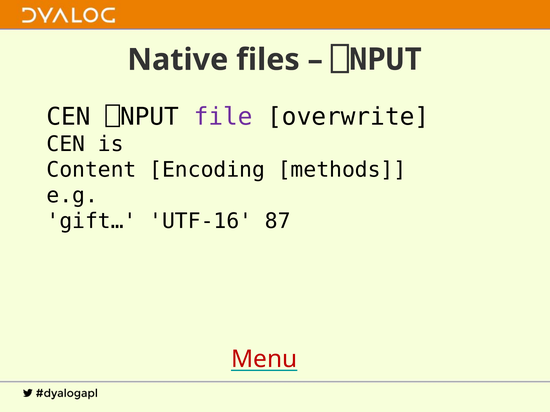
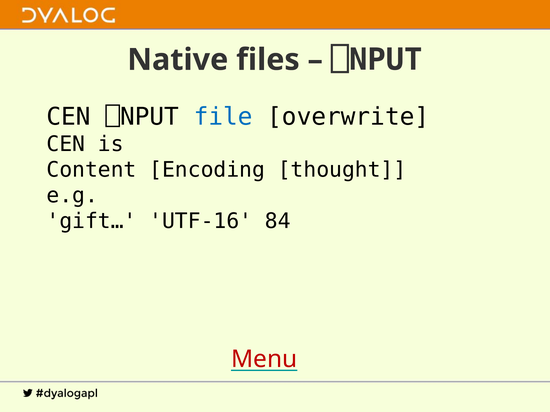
file colour: purple -> blue
methods: methods -> thought
87: 87 -> 84
